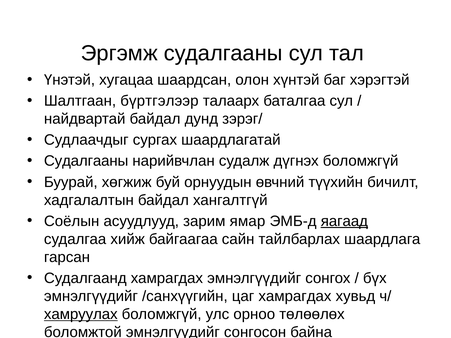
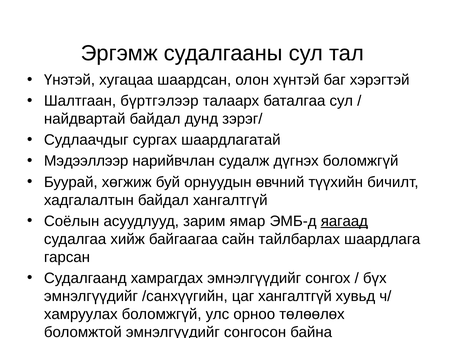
Судалгааны at (86, 161): Судалгааны -> Мэдээллээр
цаг хамрагдах: хамрагдах -> хангалтгүй
хамруулах underline: present -> none
